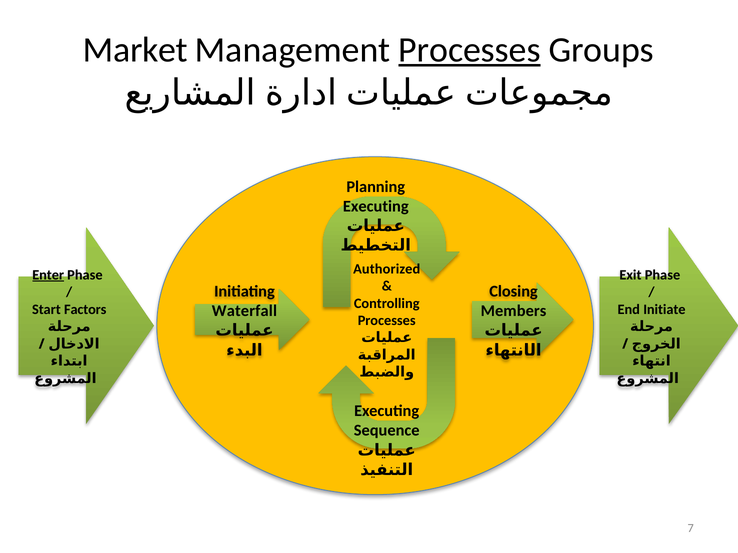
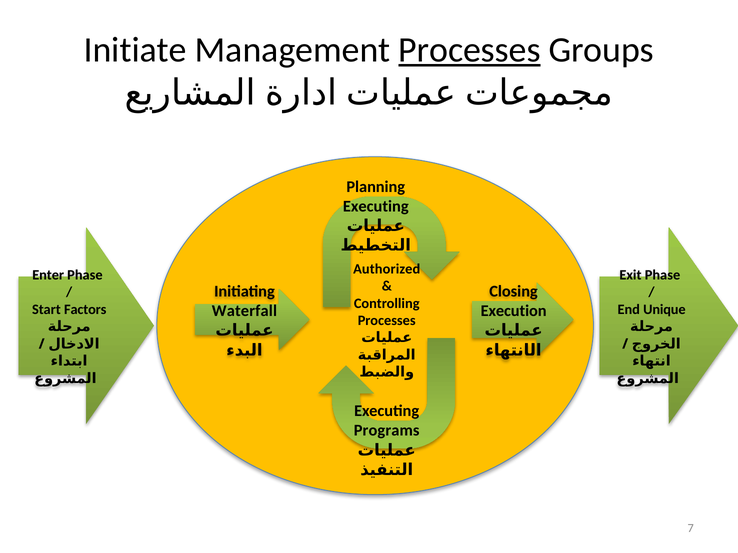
Market: Market -> Initiate
Enter underline: present -> none
Initiate: Initiate -> Unique
Members: Members -> Execution
Sequence: Sequence -> Programs
